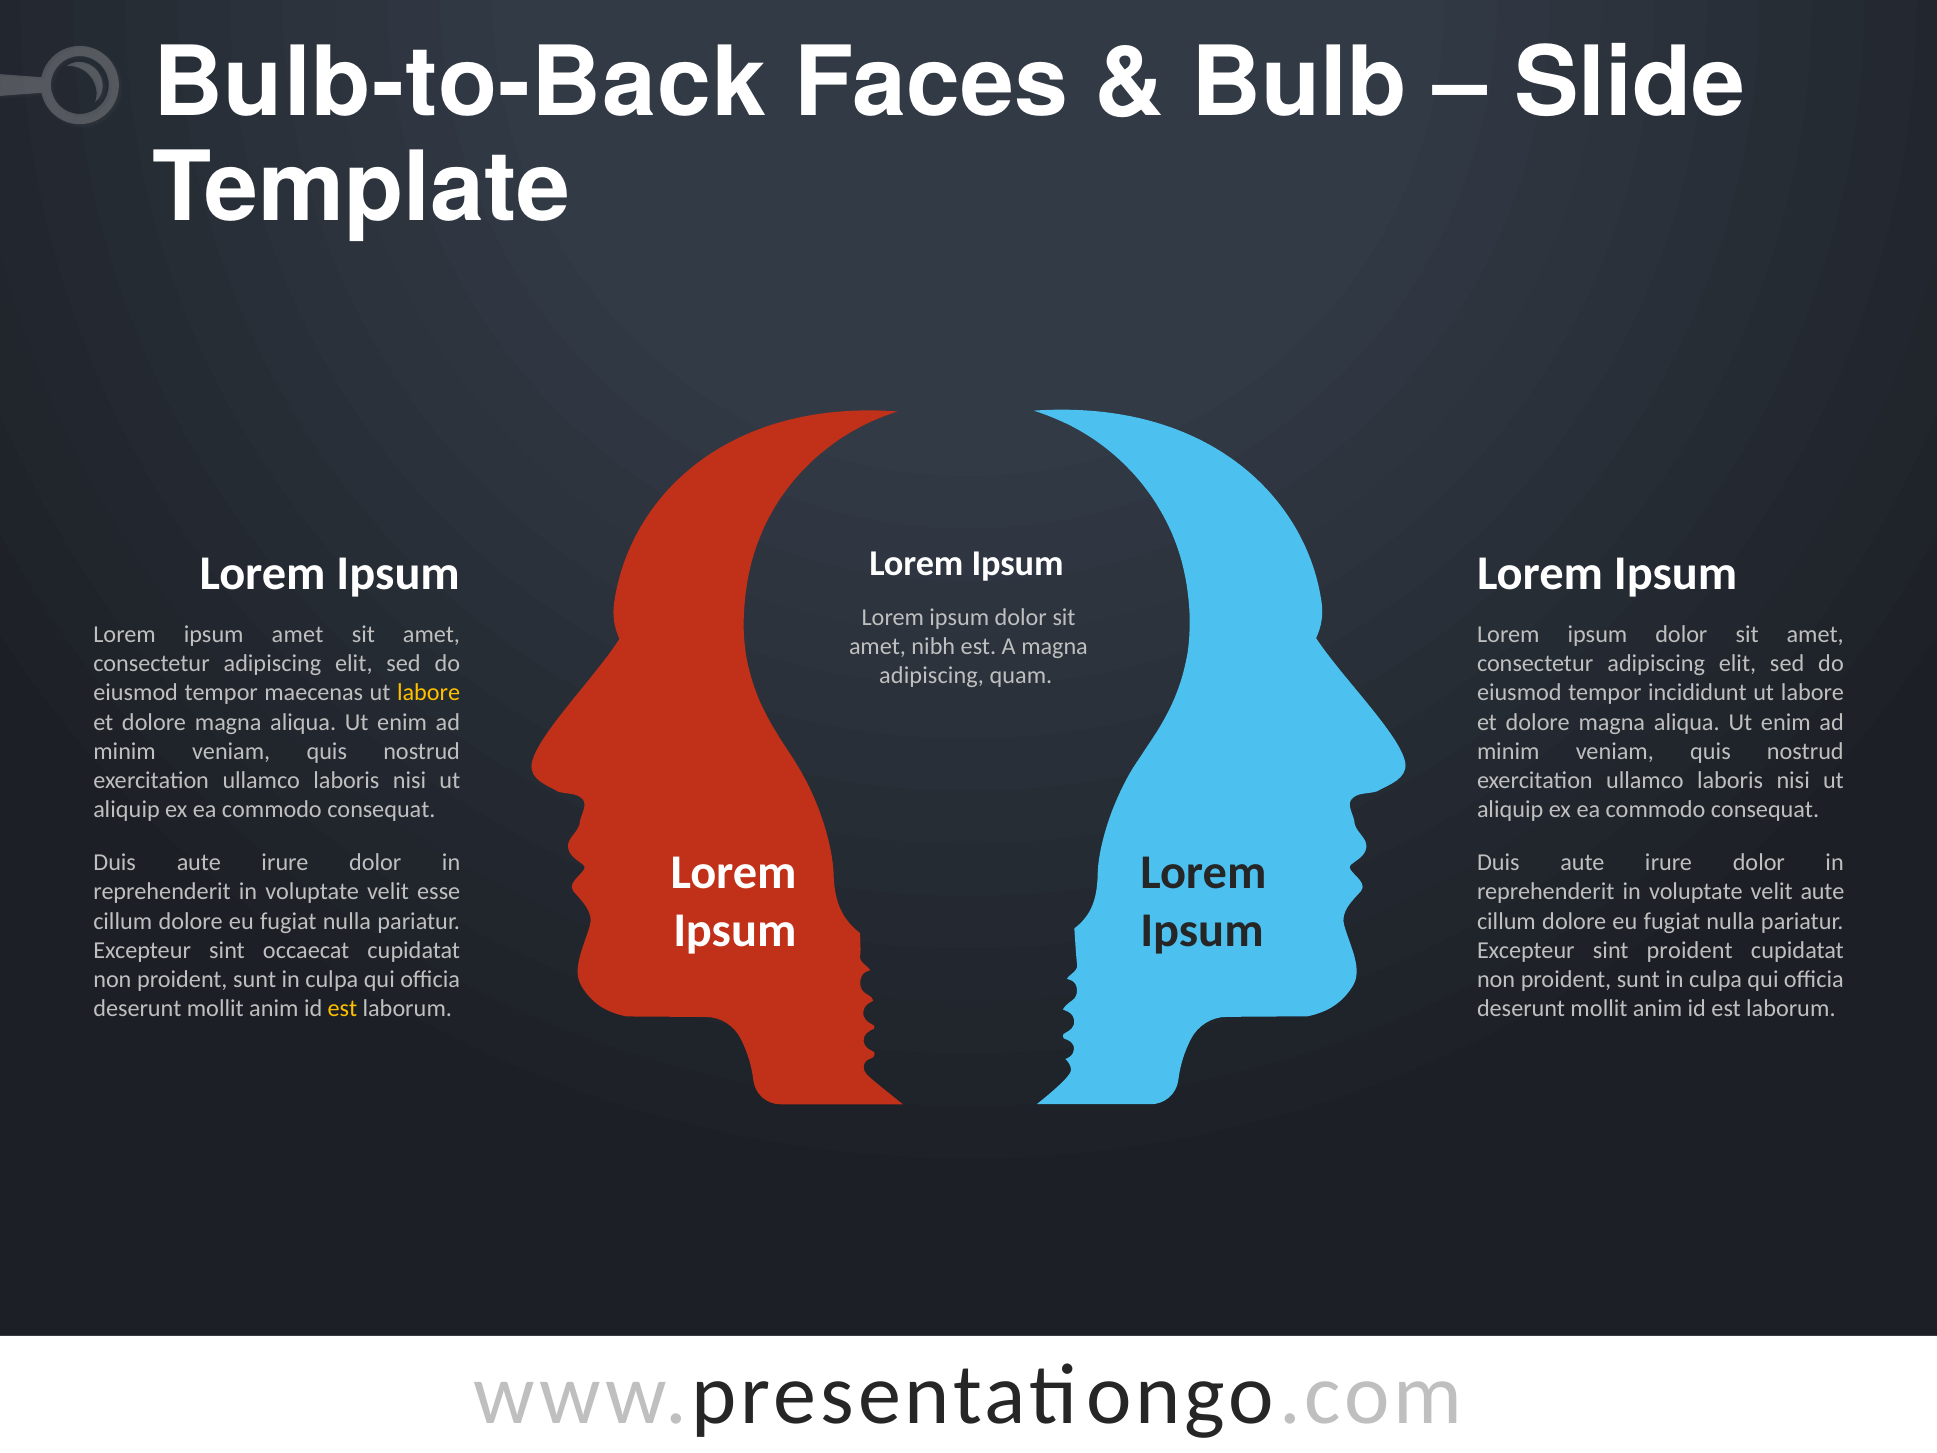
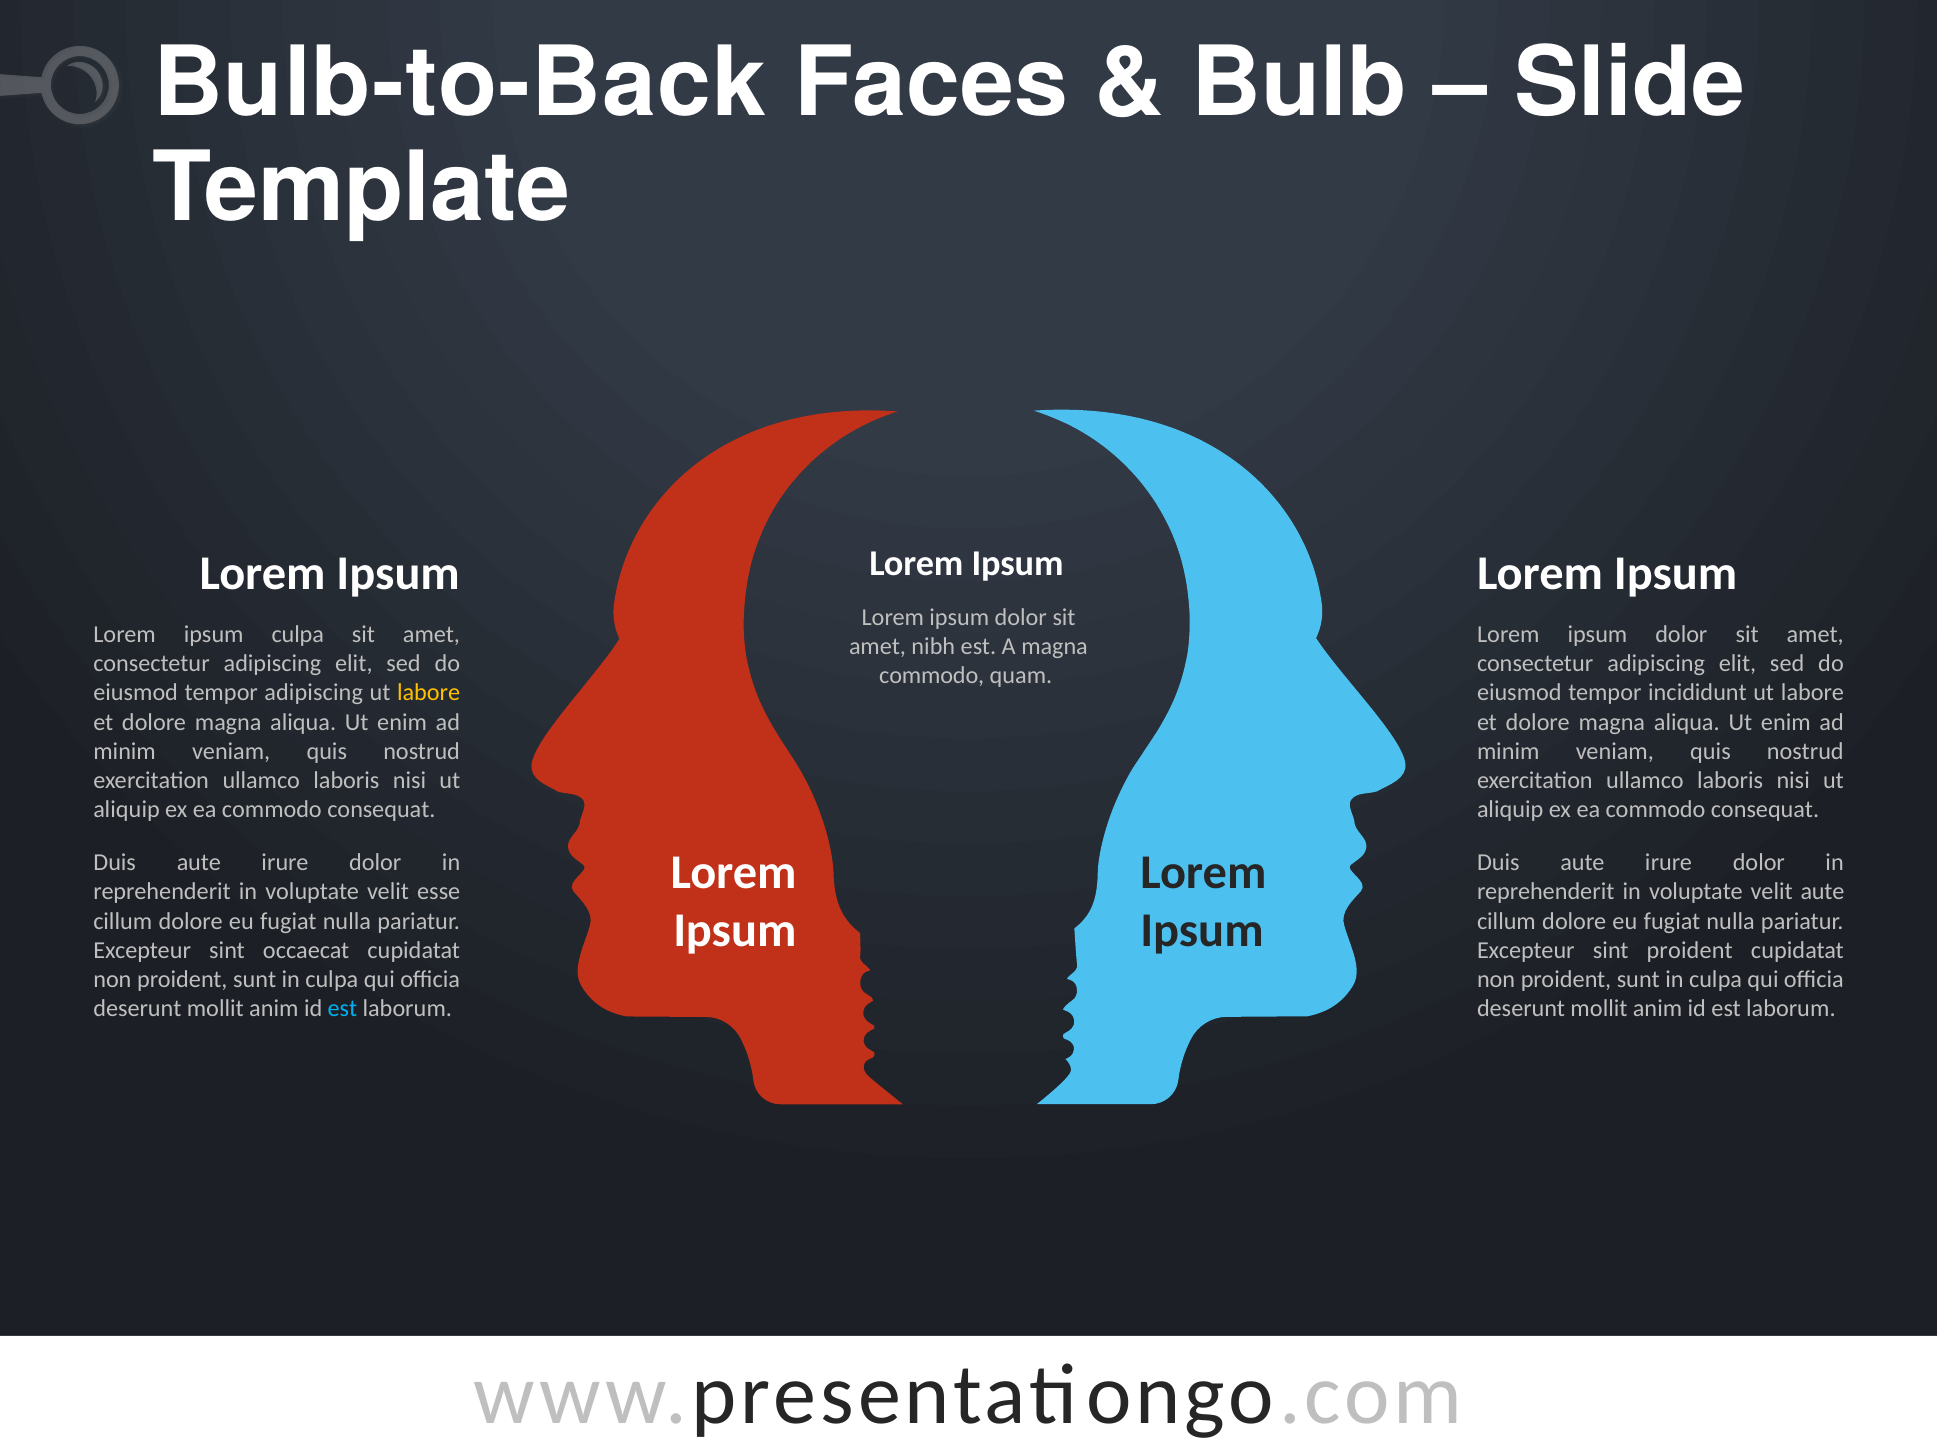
ipsum amet: amet -> culpa
adipiscing at (932, 675): adipiscing -> commodo
tempor maecenas: maecenas -> adipiscing
est at (342, 1008) colour: yellow -> light blue
